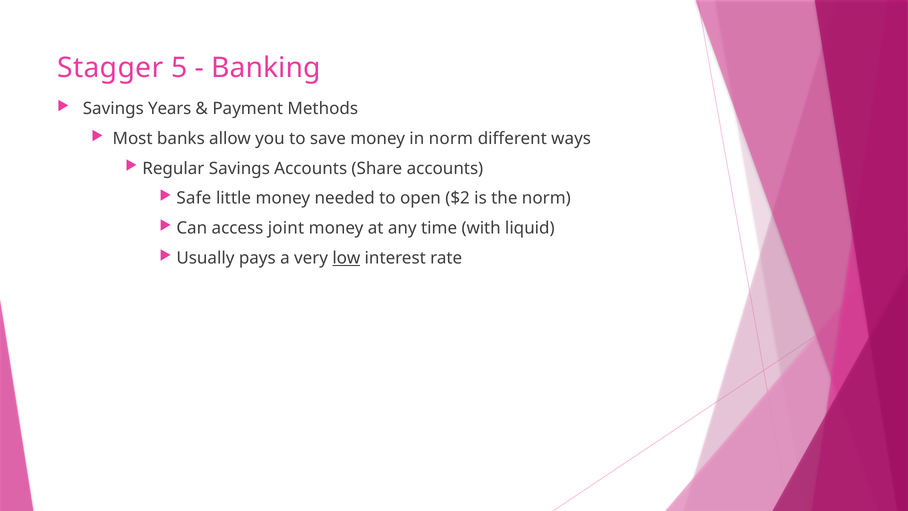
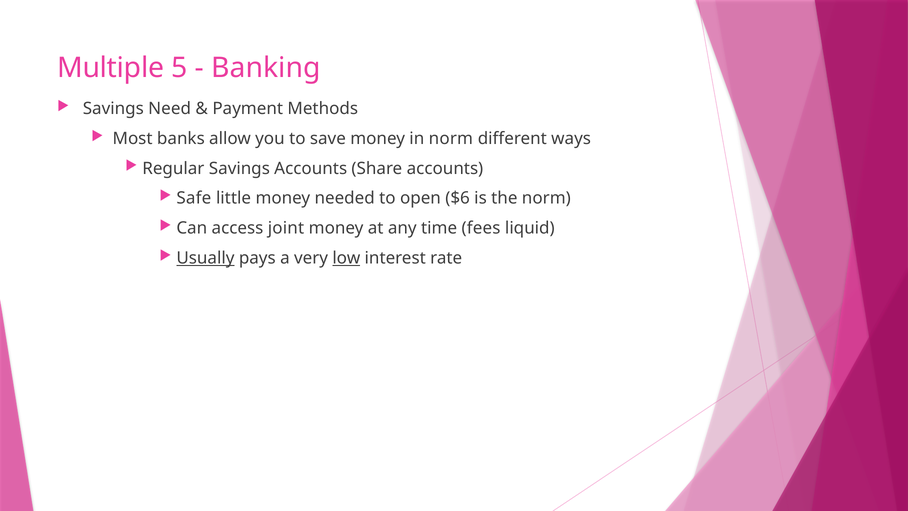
Stagger: Stagger -> Multiple
Years: Years -> Need
$2: $2 -> $6
with: with -> fees
Usually underline: none -> present
